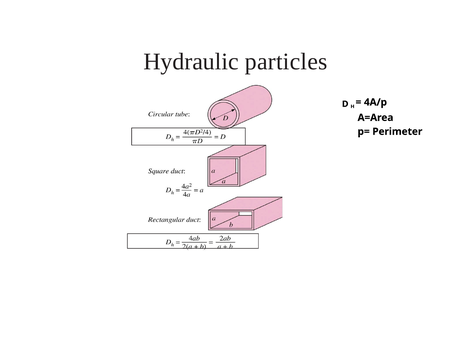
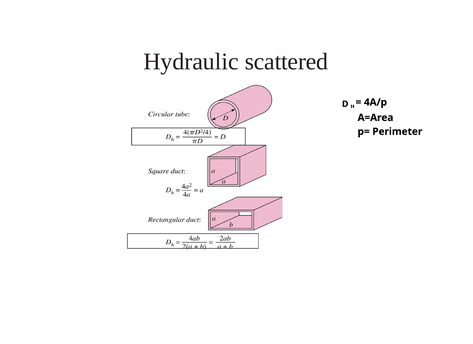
particles: particles -> scattered
